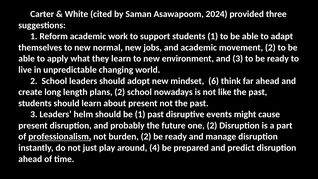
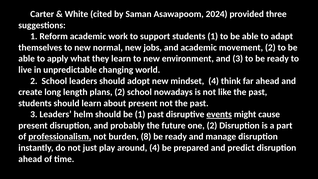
mindset 6: 6 -> 4
events underline: none -> present
burden 2: 2 -> 8
